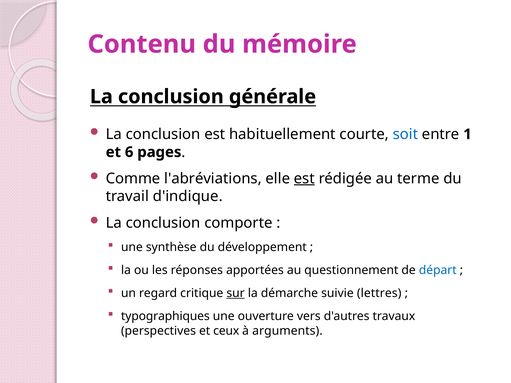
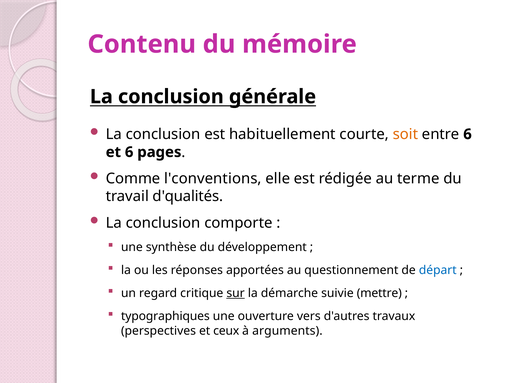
soit colour: blue -> orange
entre 1: 1 -> 6
l'abréviations: l'abréviations -> l'conventions
est at (304, 179) underline: present -> none
d'indique: d'indique -> d'qualités
lettres: lettres -> mettre
